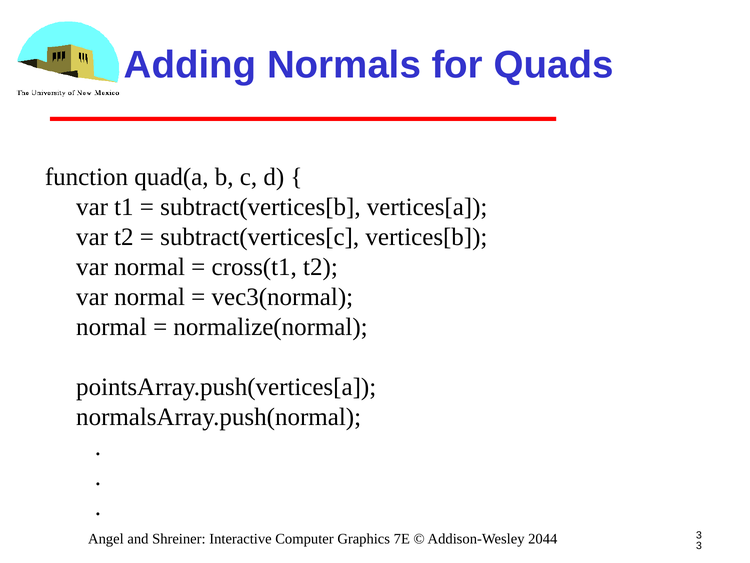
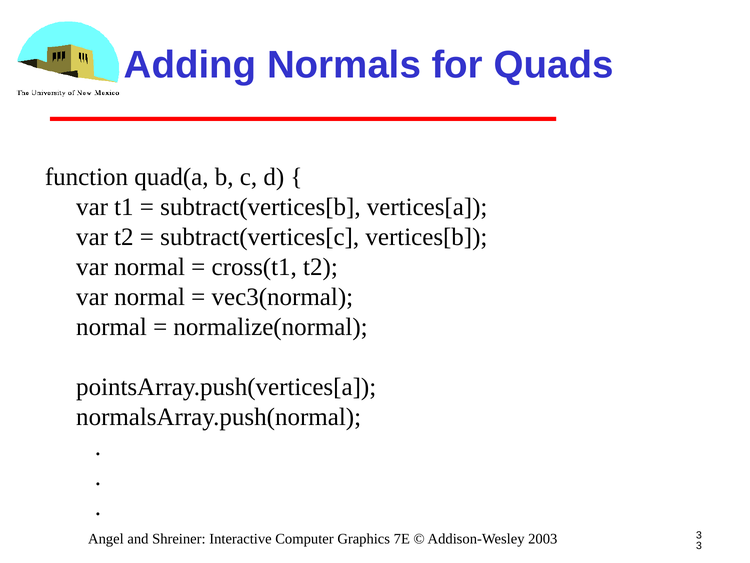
2044: 2044 -> 2003
